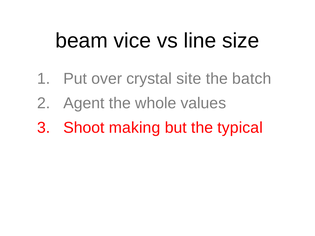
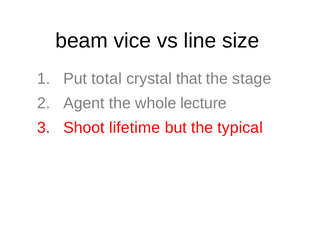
over: over -> total
site: site -> that
batch: batch -> stage
values: values -> lecture
making: making -> lifetime
